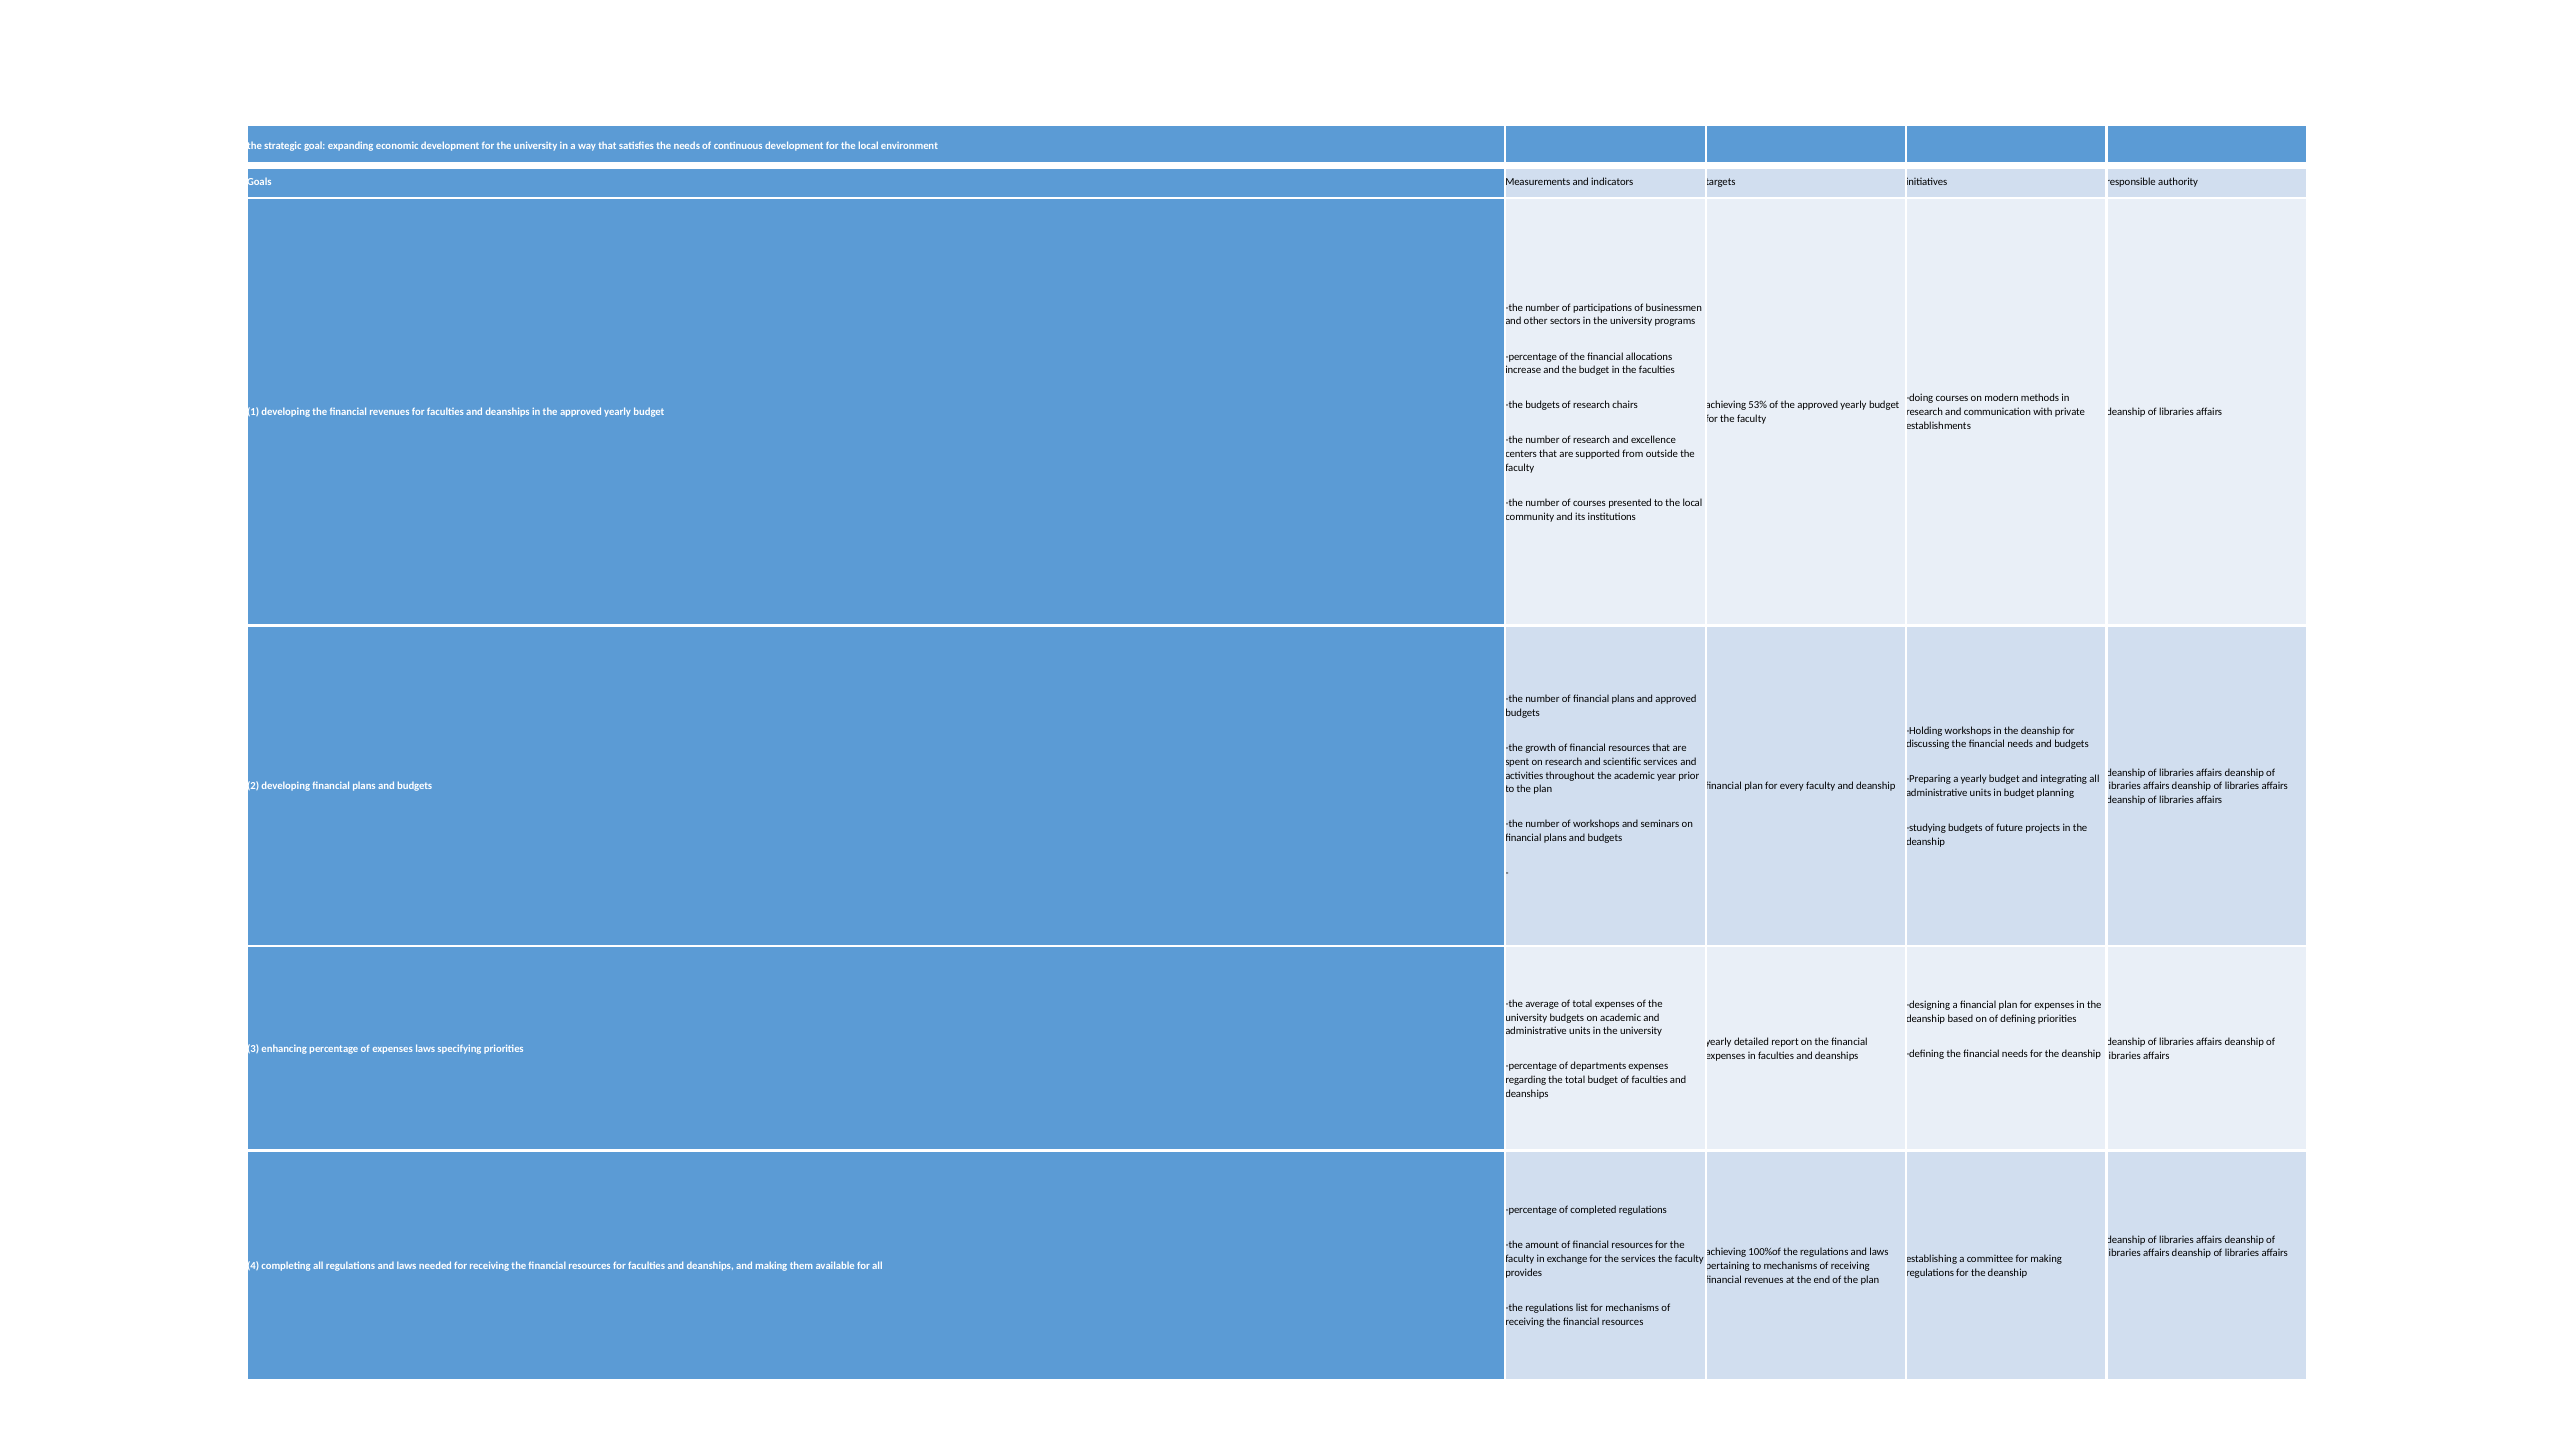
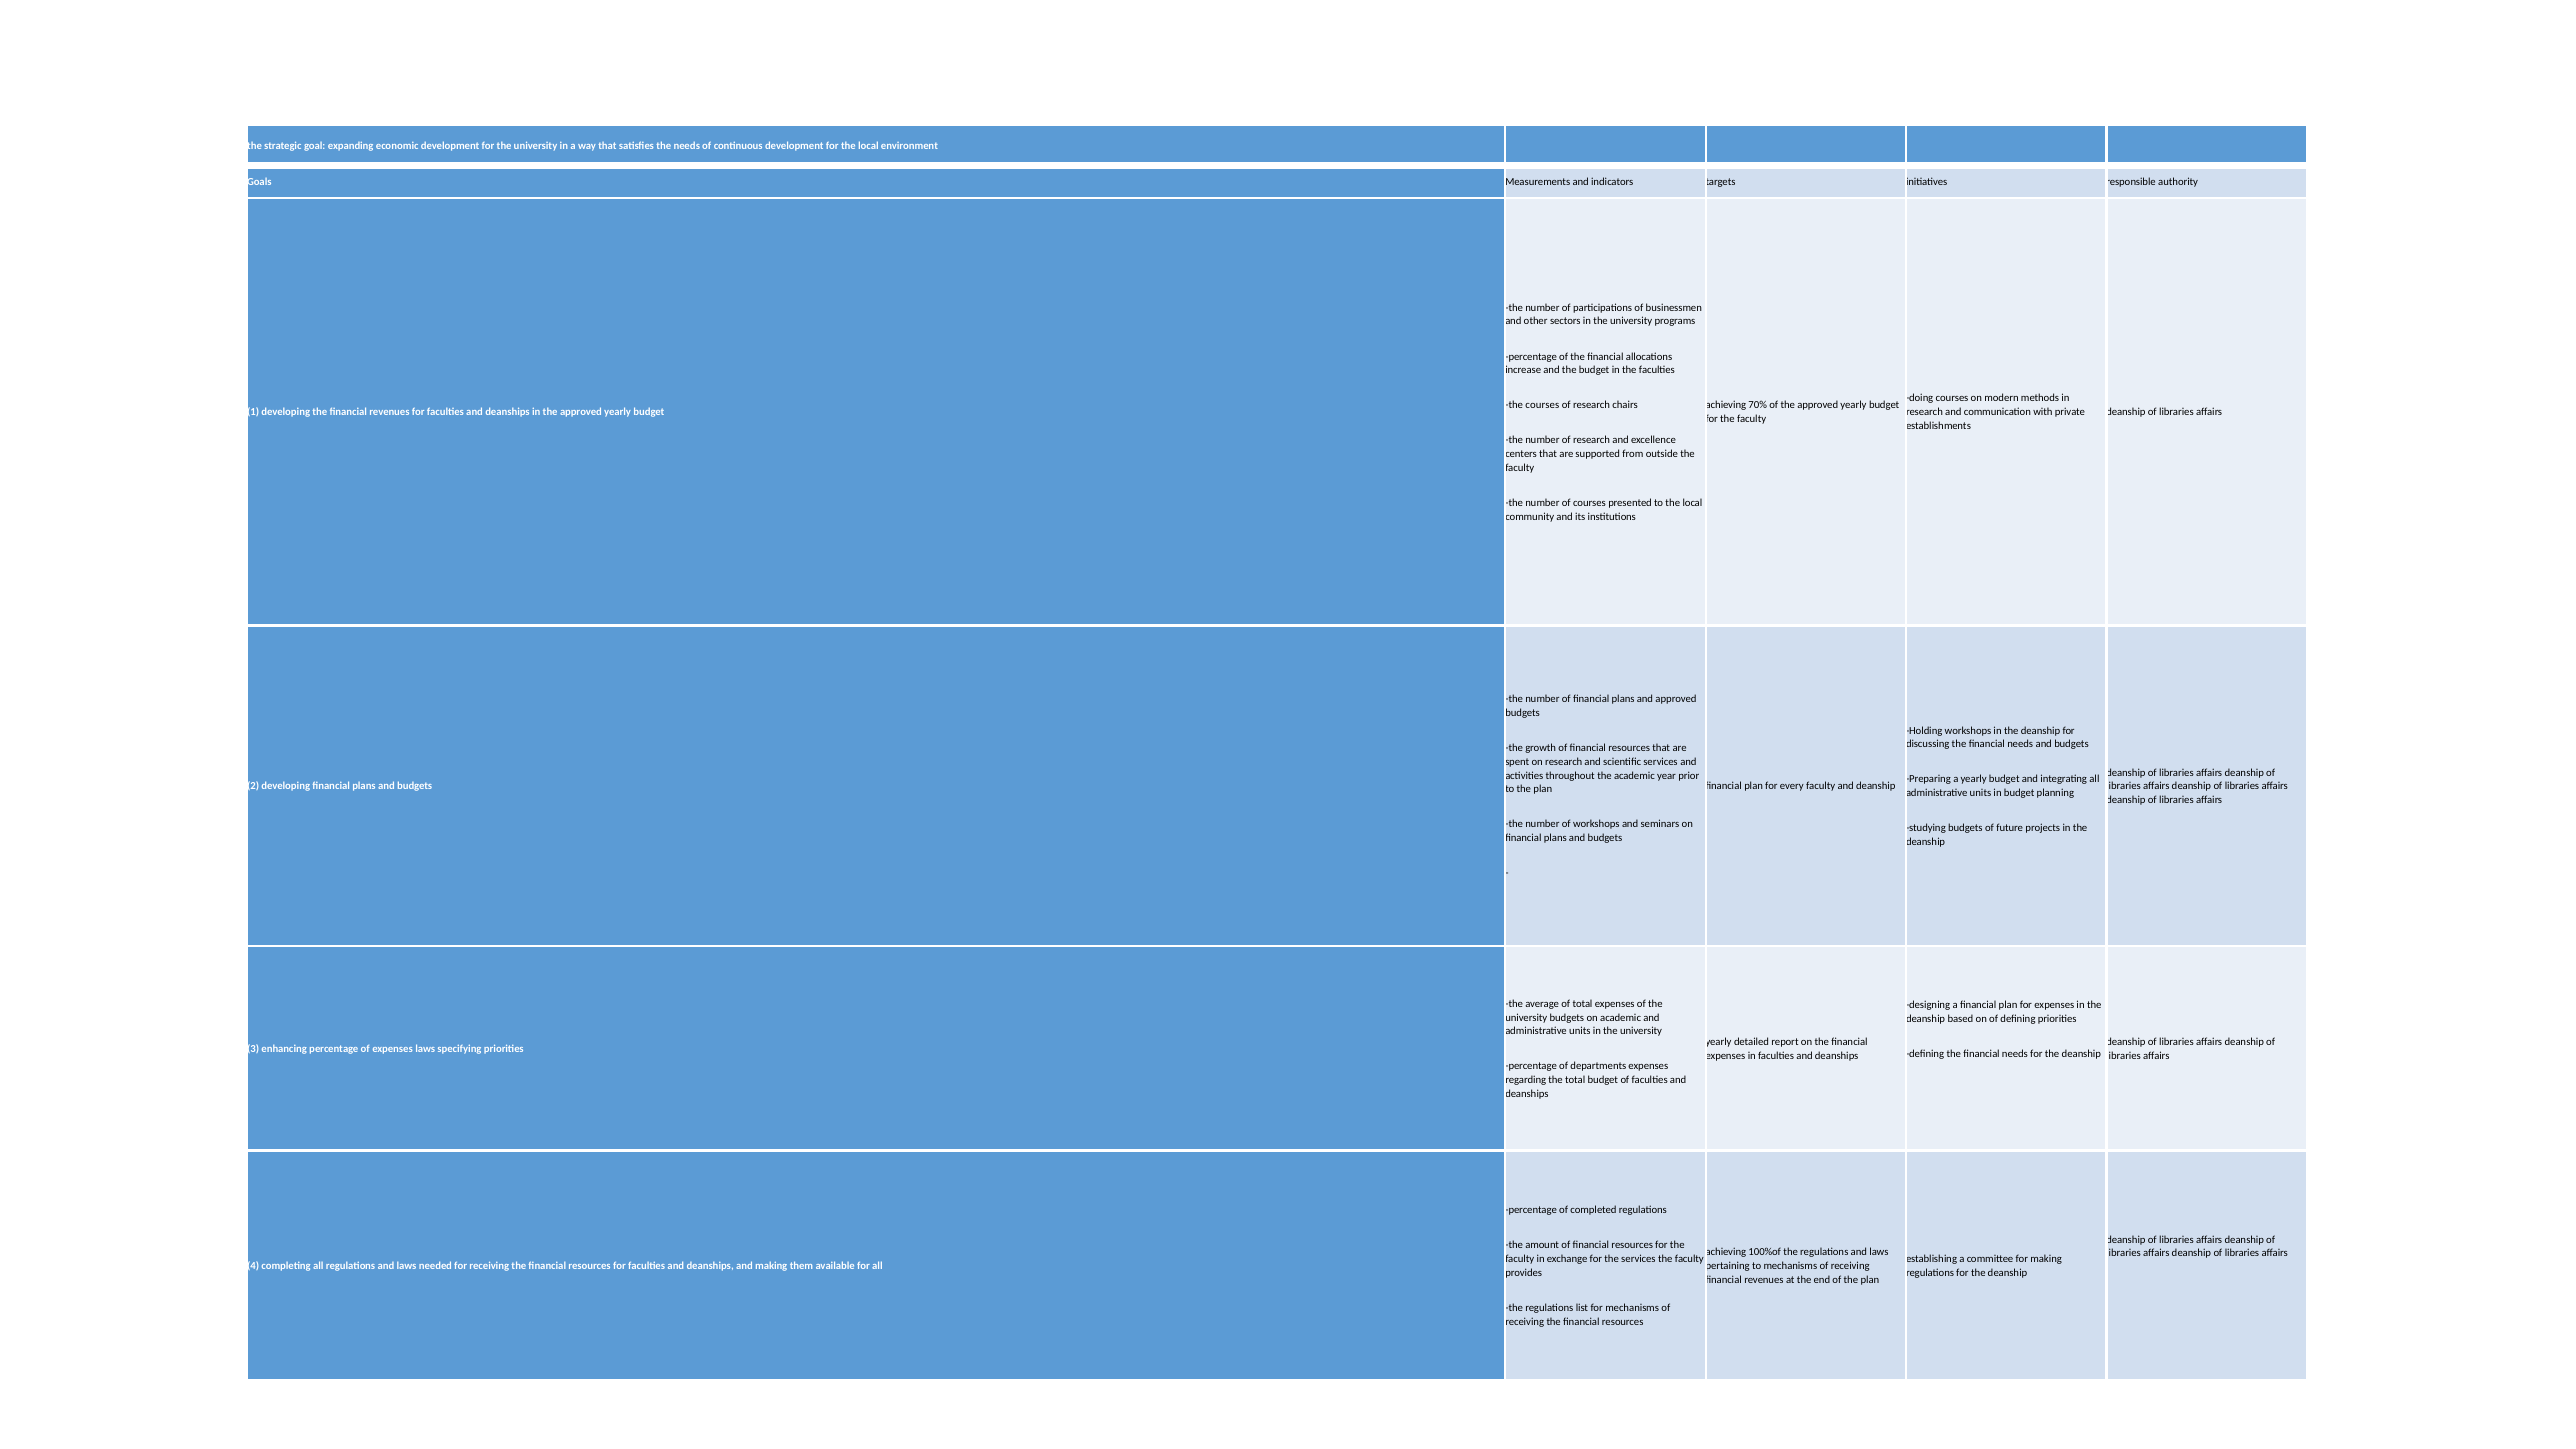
the budgets: budgets -> courses
53%: 53% -> 70%
